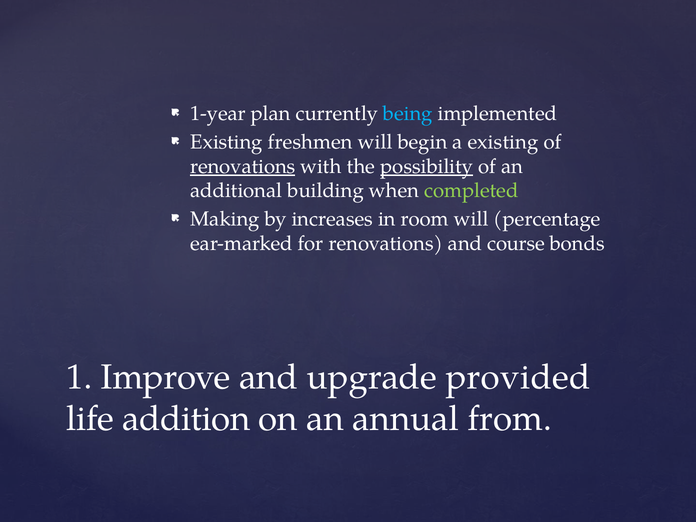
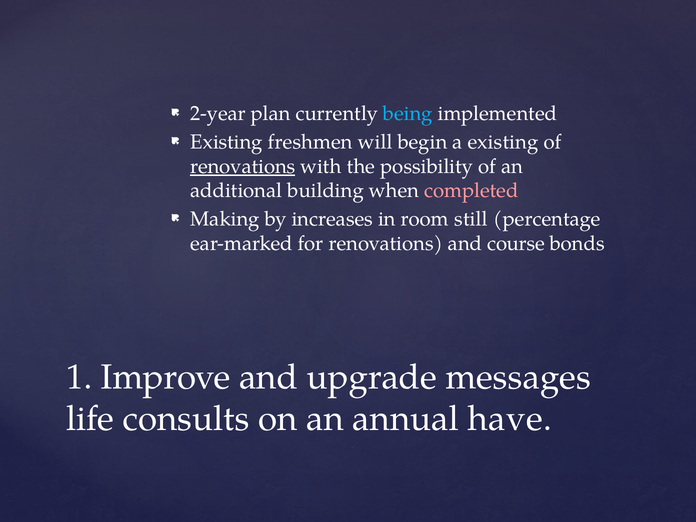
1-year: 1-year -> 2-year
possibility underline: present -> none
completed colour: light green -> pink
room will: will -> still
provided: provided -> messages
addition: addition -> consults
from: from -> have
